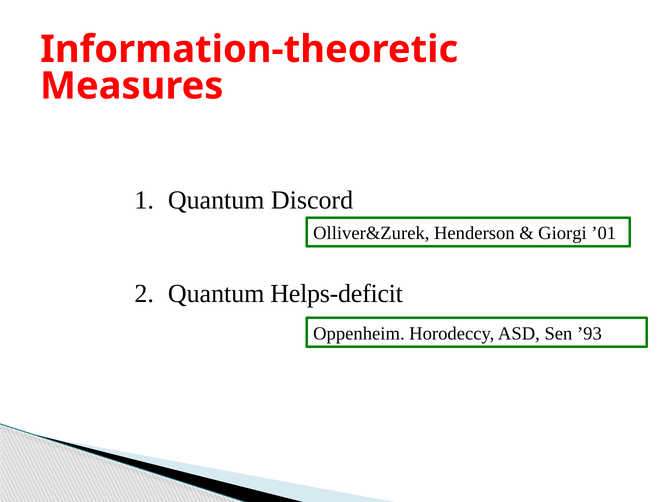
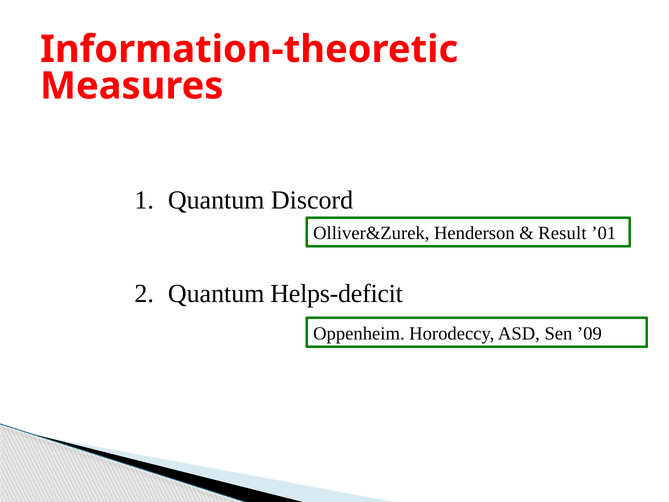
Giorgi: Giorgi -> Result
’93: ’93 -> ’09
